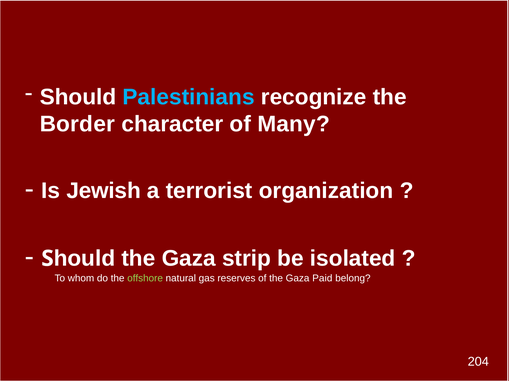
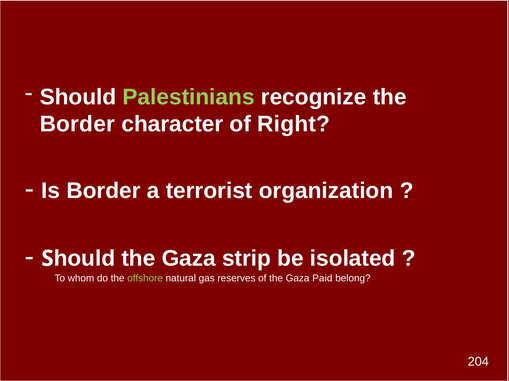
Palestinians colour: light blue -> light green
Many: Many -> Right
Is Jewish: Jewish -> Border
